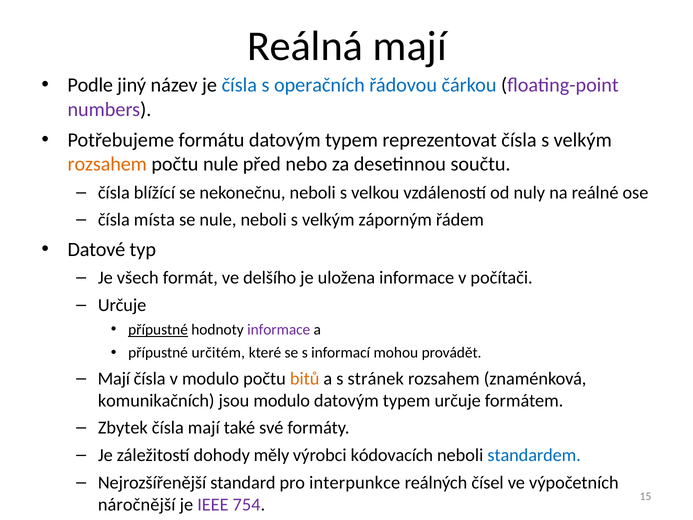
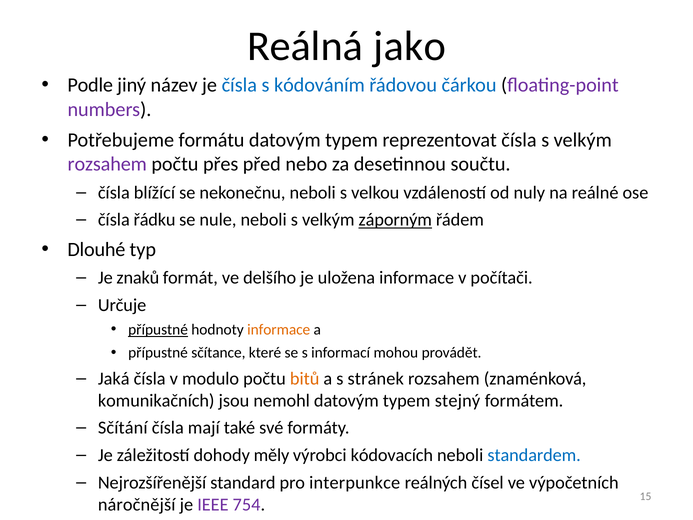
Reálná mají: mají -> jako
operačních: operačních -> kódováním
rozsahem at (107, 164) colour: orange -> purple
počtu nule: nule -> přes
místa: místa -> řádku
záporným underline: none -> present
Datové: Datové -> Dlouhé
všech: všech -> znaků
informace at (279, 330) colour: purple -> orange
určitém: určitém -> sčítance
Mají at (114, 378): Mají -> Jaká
jsou modulo: modulo -> nemohl
typem určuje: určuje -> stejný
Zbytek: Zbytek -> Sčítání
